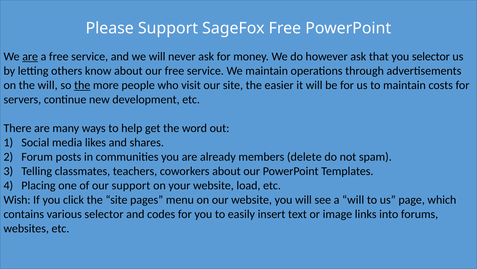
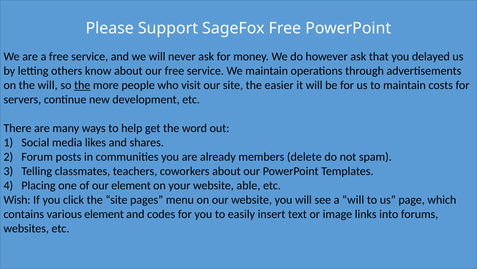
are at (30, 56) underline: present -> none
you selector: selector -> delayed
our support: support -> element
load: load -> able
various selector: selector -> element
